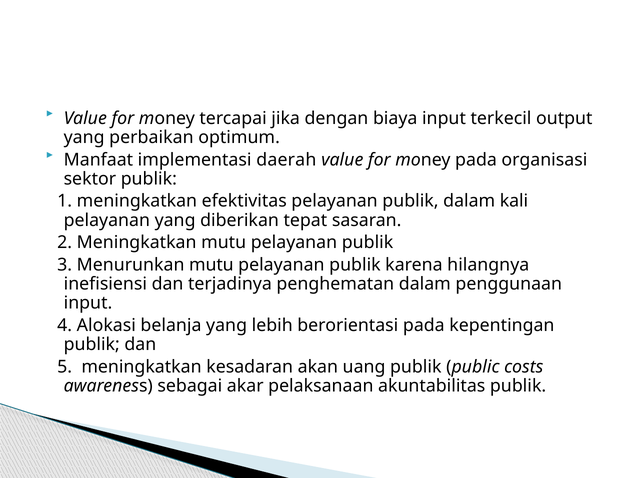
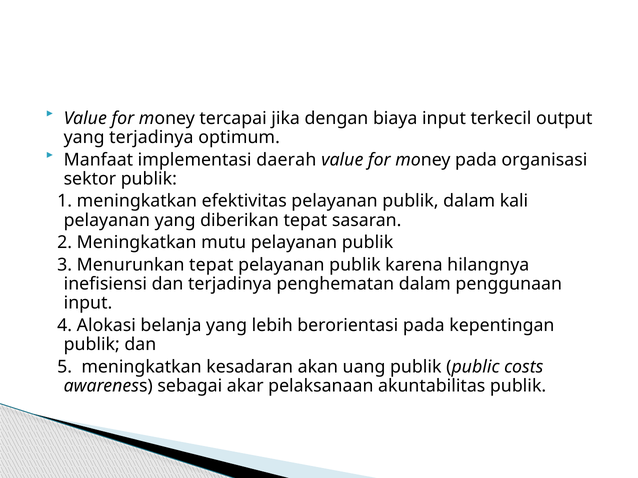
yang perbaikan: perbaikan -> terjadinya
Menurunkan mutu: mutu -> tepat
